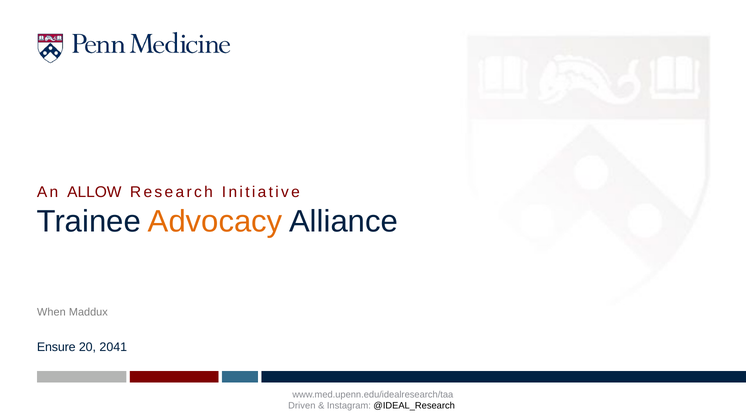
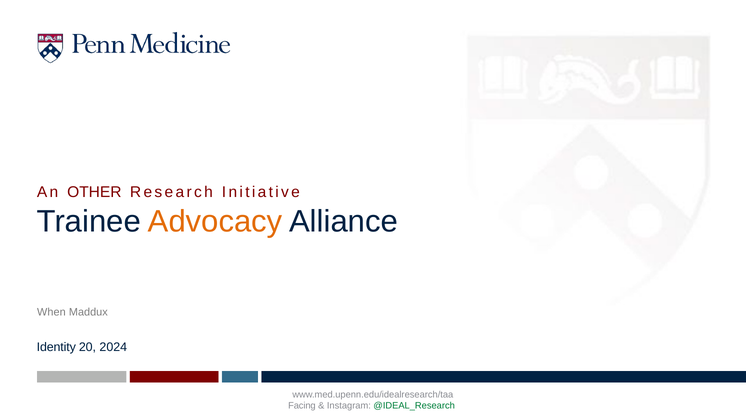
ALLOW: ALLOW -> OTHER
Ensure: Ensure -> Identity
2041: 2041 -> 2024
Driven: Driven -> Facing
@IDEAL_Research colour: black -> green
